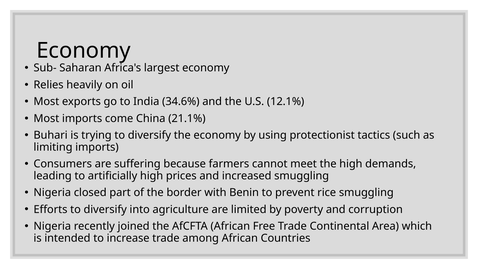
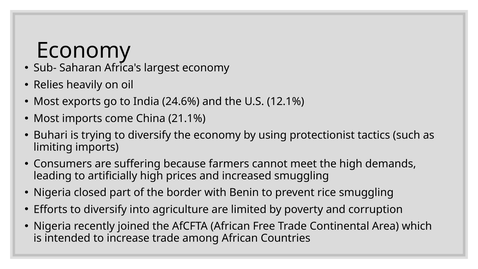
34.6%: 34.6% -> 24.6%
